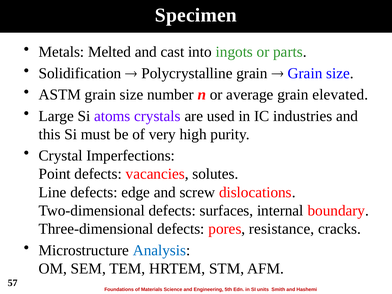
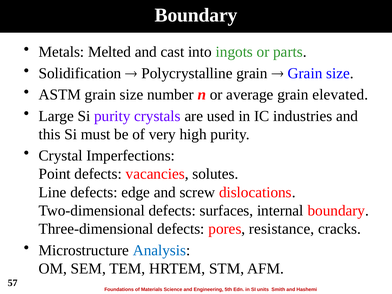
Specimen at (196, 15): Specimen -> Boundary
Si atoms: atoms -> purity
